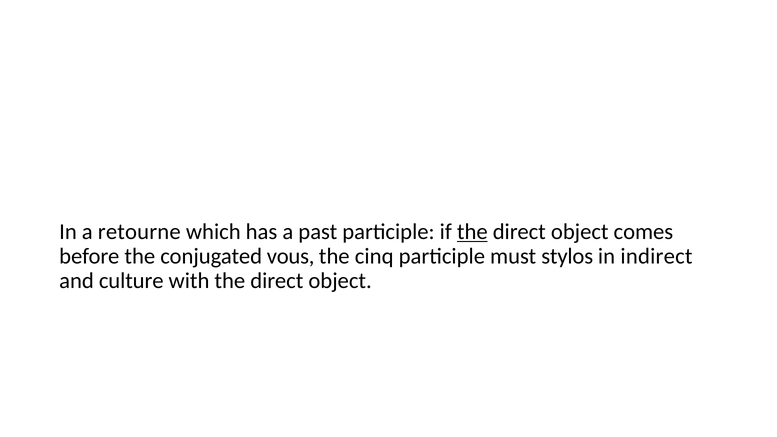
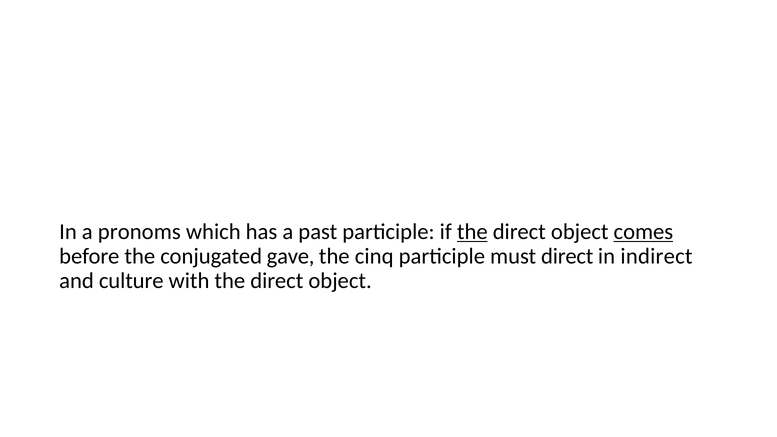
retourne: retourne -> pronoms
comes underline: none -> present
vous: vous -> gave
must stylos: stylos -> direct
